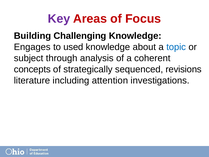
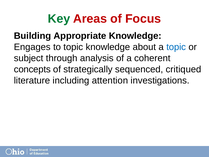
Key colour: purple -> green
Challenging: Challenging -> Appropriate
to used: used -> topic
revisions: revisions -> critiqued
